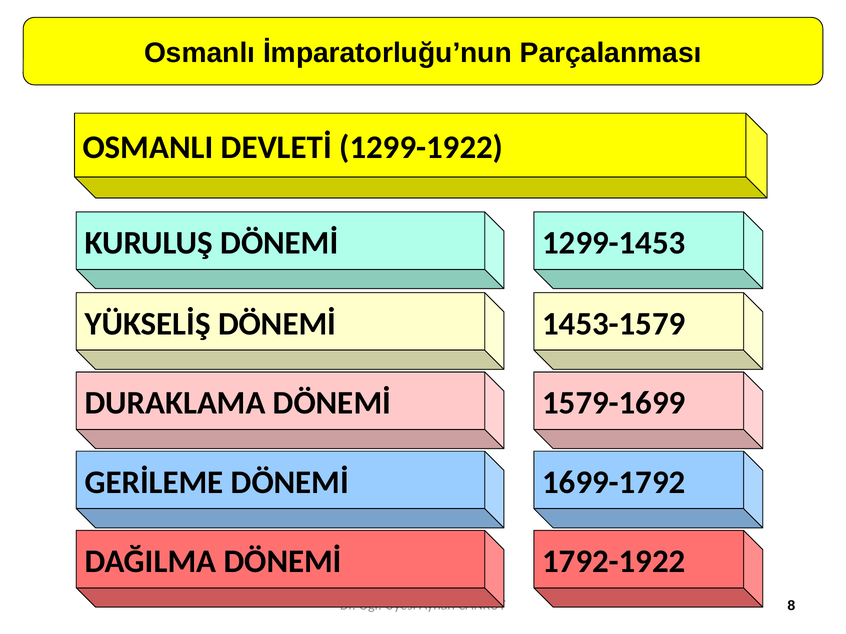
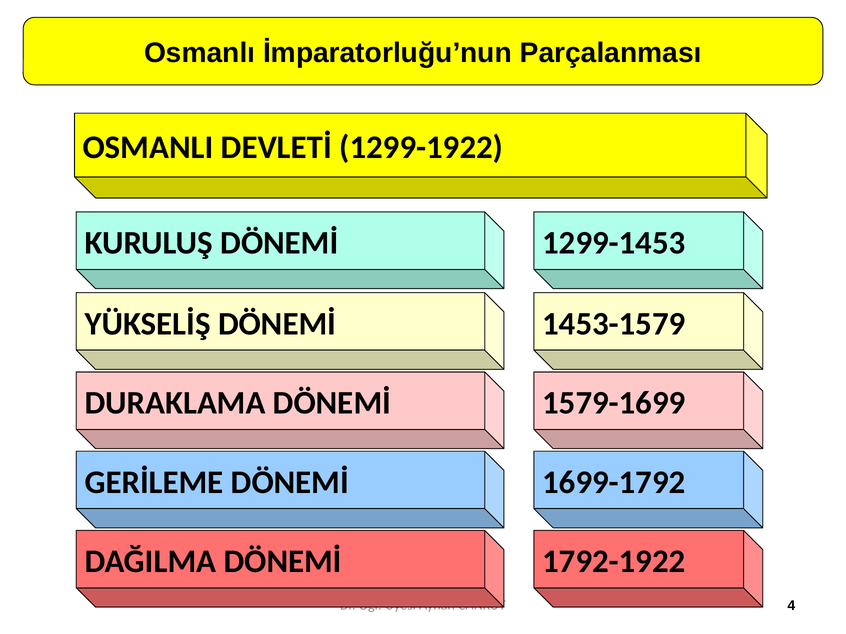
8: 8 -> 4
